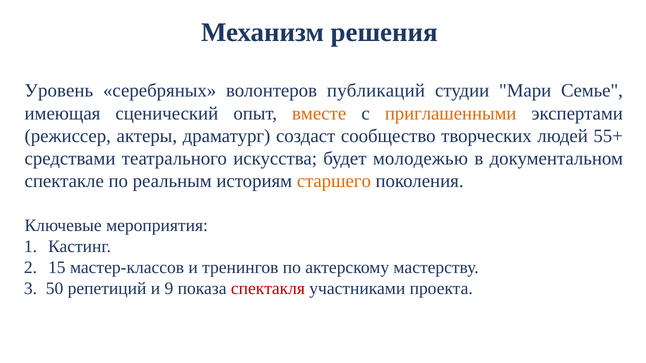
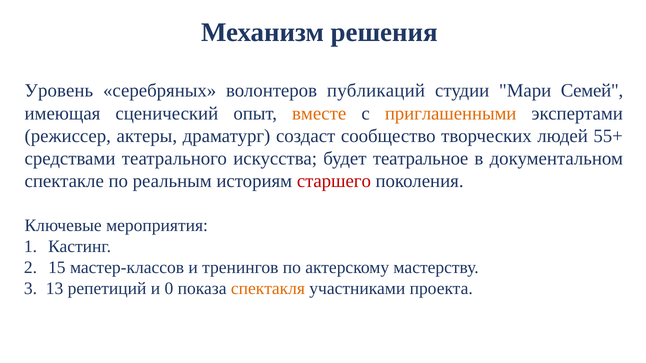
Семье: Семье -> Семей
молодежью: молодежью -> театральное
старшего colour: orange -> red
50: 50 -> 13
9: 9 -> 0
спектакля colour: red -> orange
